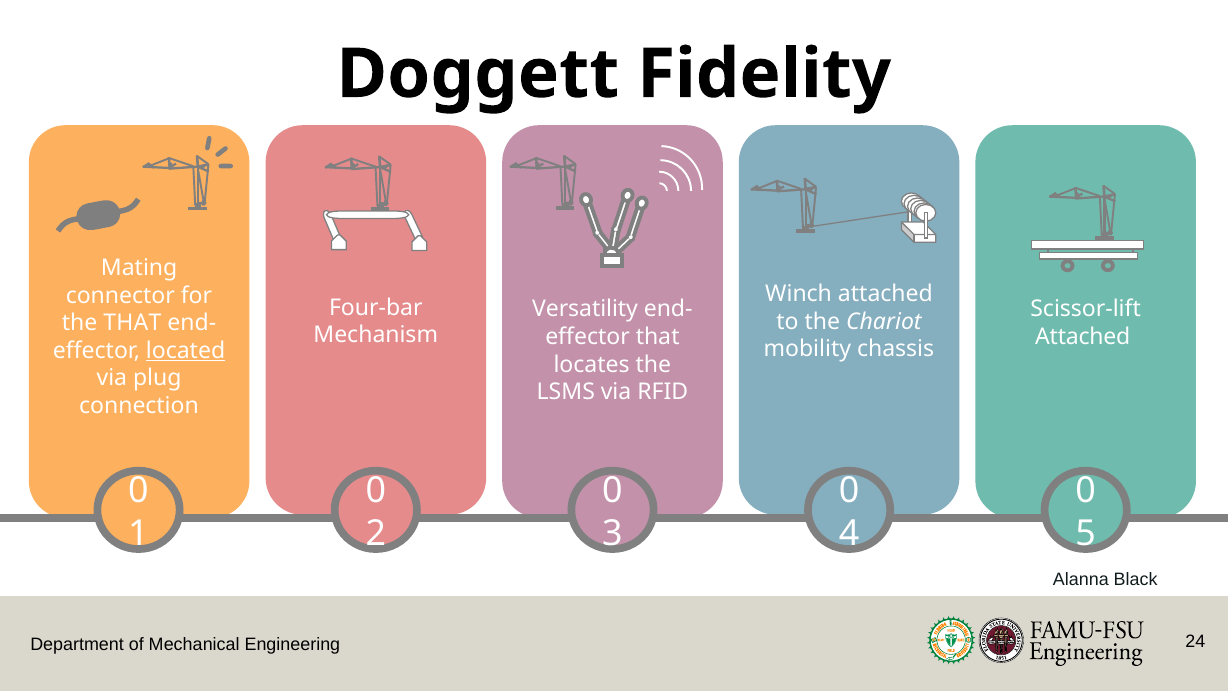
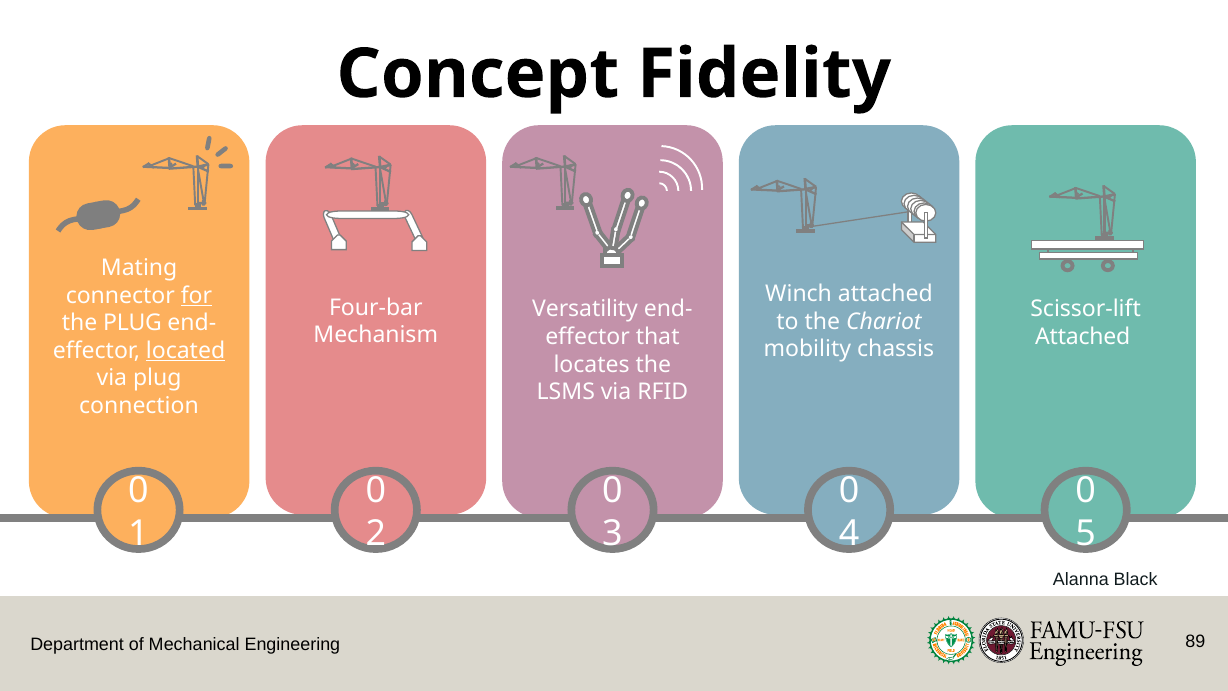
Doggett: Doggett -> Concept
for underline: none -> present
the THAT: THAT -> PLUG
24: 24 -> 89
